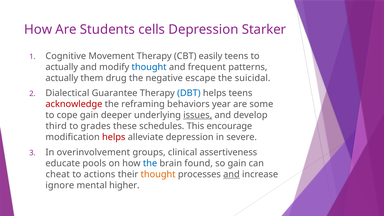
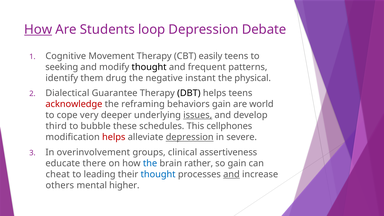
How at (38, 29) underline: none -> present
cells: cells -> loop
Starker: Starker -> Debate
actually at (62, 67): actually -> seeking
thought at (149, 67) colour: blue -> black
actually at (62, 78): actually -> identify
escape: escape -> instant
suicidal: suicidal -> physical
DBT colour: blue -> black
behaviors year: year -> gain
some: some -> world
cope gain: gain -> very
grades: grades -> bubble
encourage: encourage -> cellphones
depression at (190, 137) underline: none -> present
pools: pools -> there
found: found -> rather
actions: actions -> leading
thought at (158, 174) colour: orange -> blue
ignore: ignore -> others
